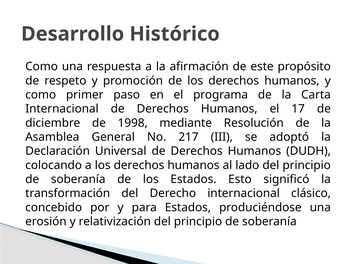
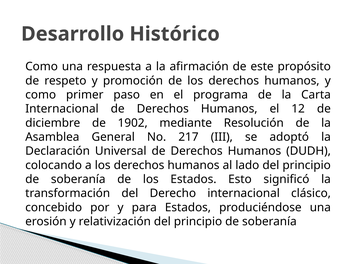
17: 17 -> 12
1998: 1998 -> 1902
